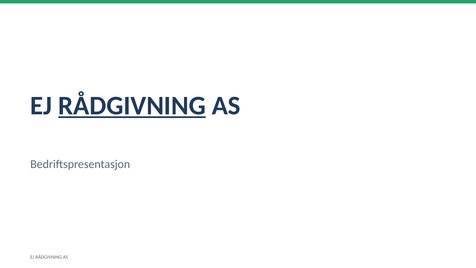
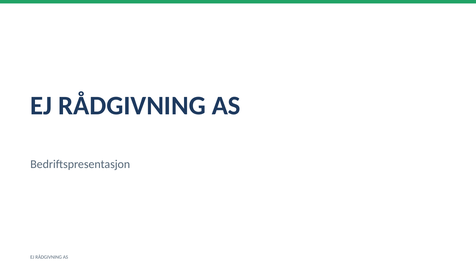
RÅDGIVNING at (132, 106) underline: present -> none
